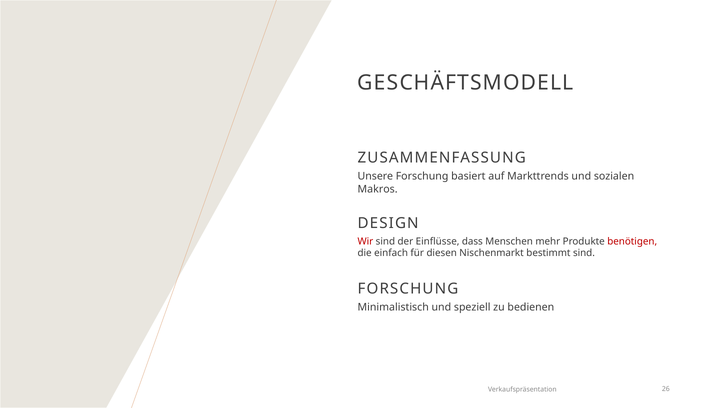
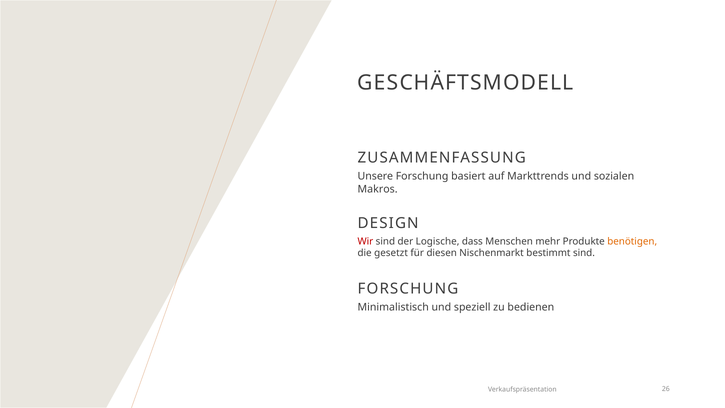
Einflüsse: Einflüsse -> Logische
benötigen colour: red -> orange
einfach: einfach -> gesetzt
